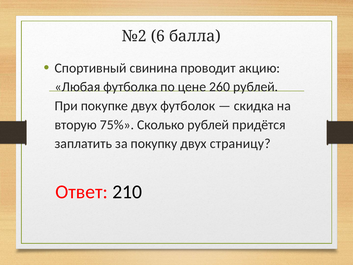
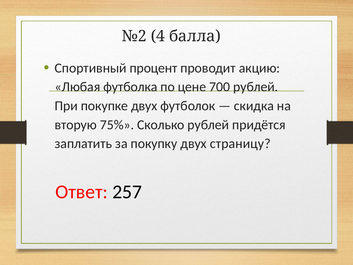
6: 6 -> 4
свинина: свинина -> процент
260: 260 -> 700
210: 210 -> 257
